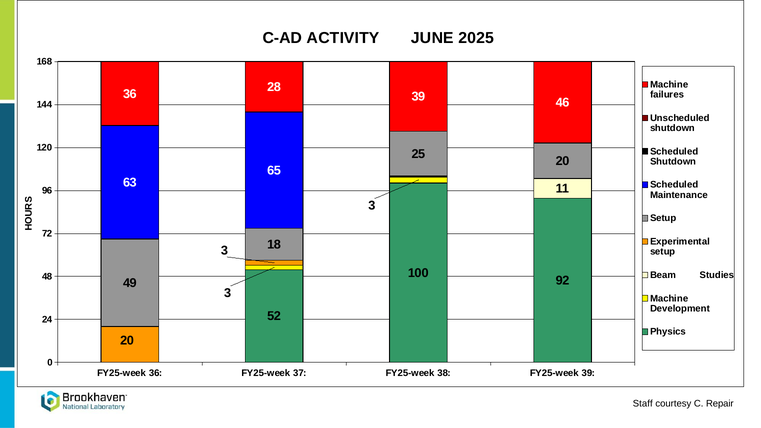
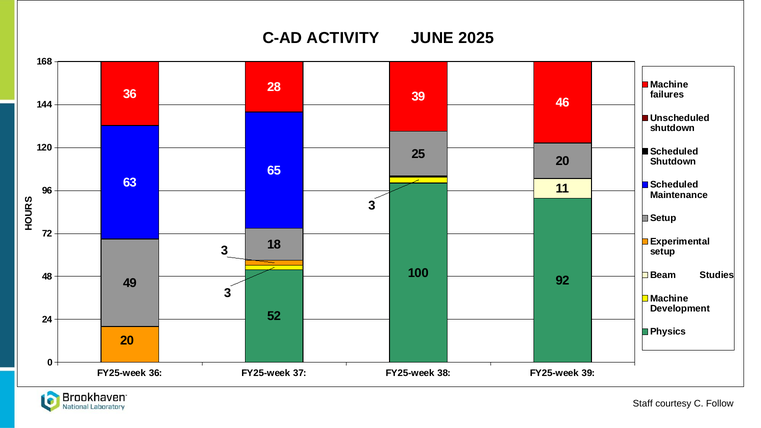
Repair: Repair -> Follow
